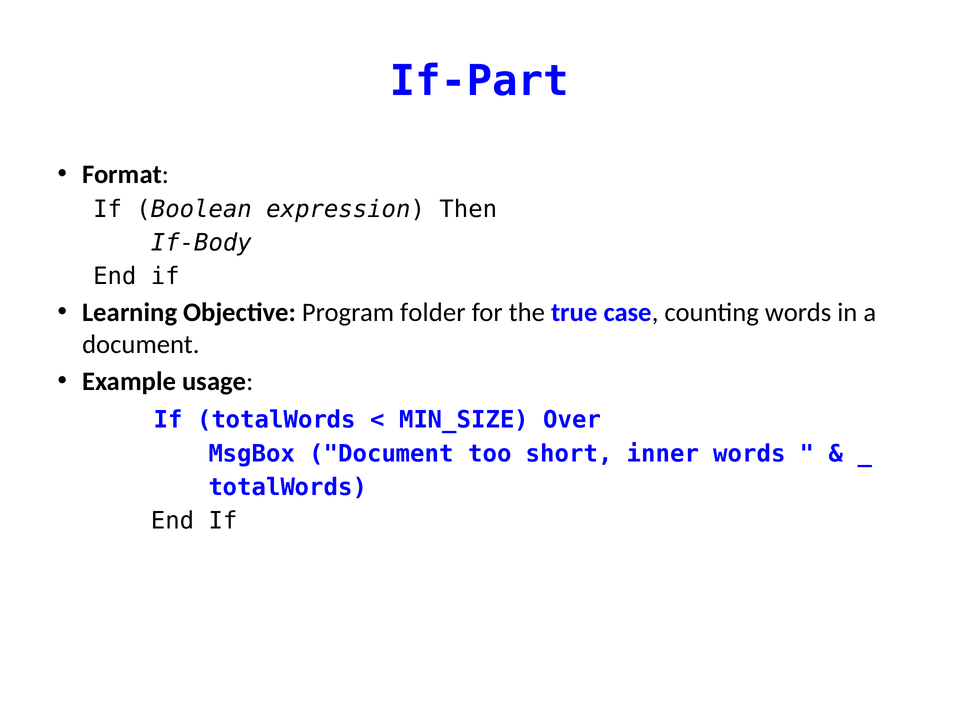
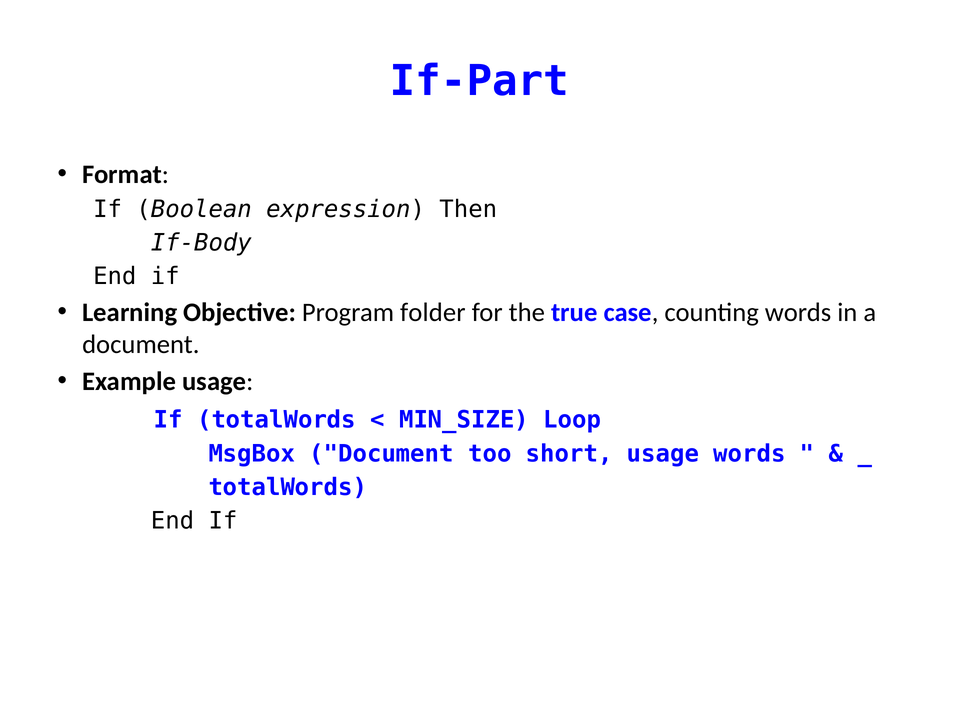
Over: Over -> Loop
short inner: inner -> usage
